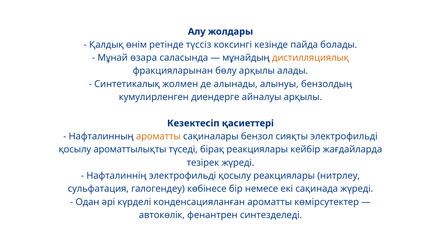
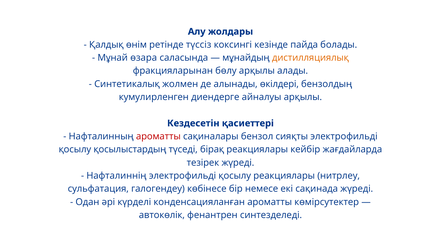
алынуы: алынуы -> өкілдері
Кезектесіп: Кезектесіп -> Кездесетін
ароматты at (158, 136) colour: orange -> red
ароматтылықты: ароматтылықты -> қосылыстардың
